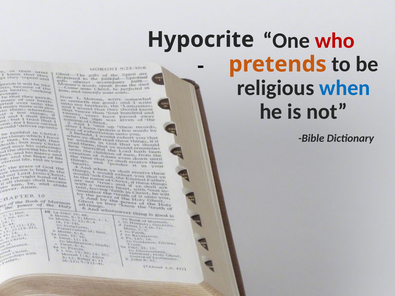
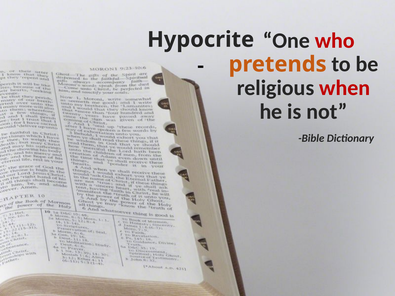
when colour: blue -> red
